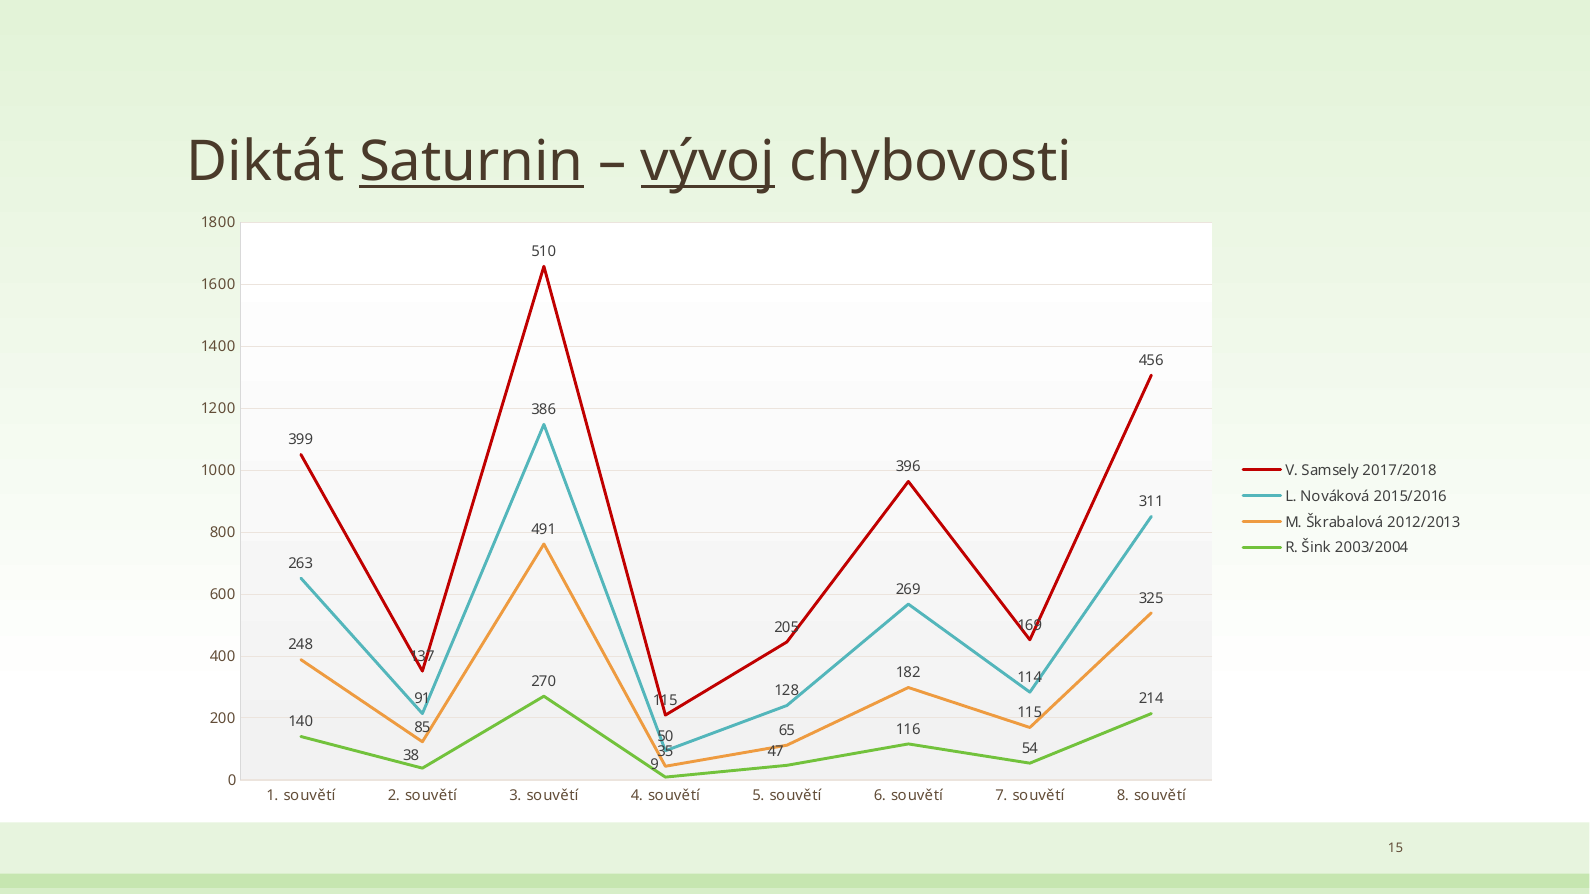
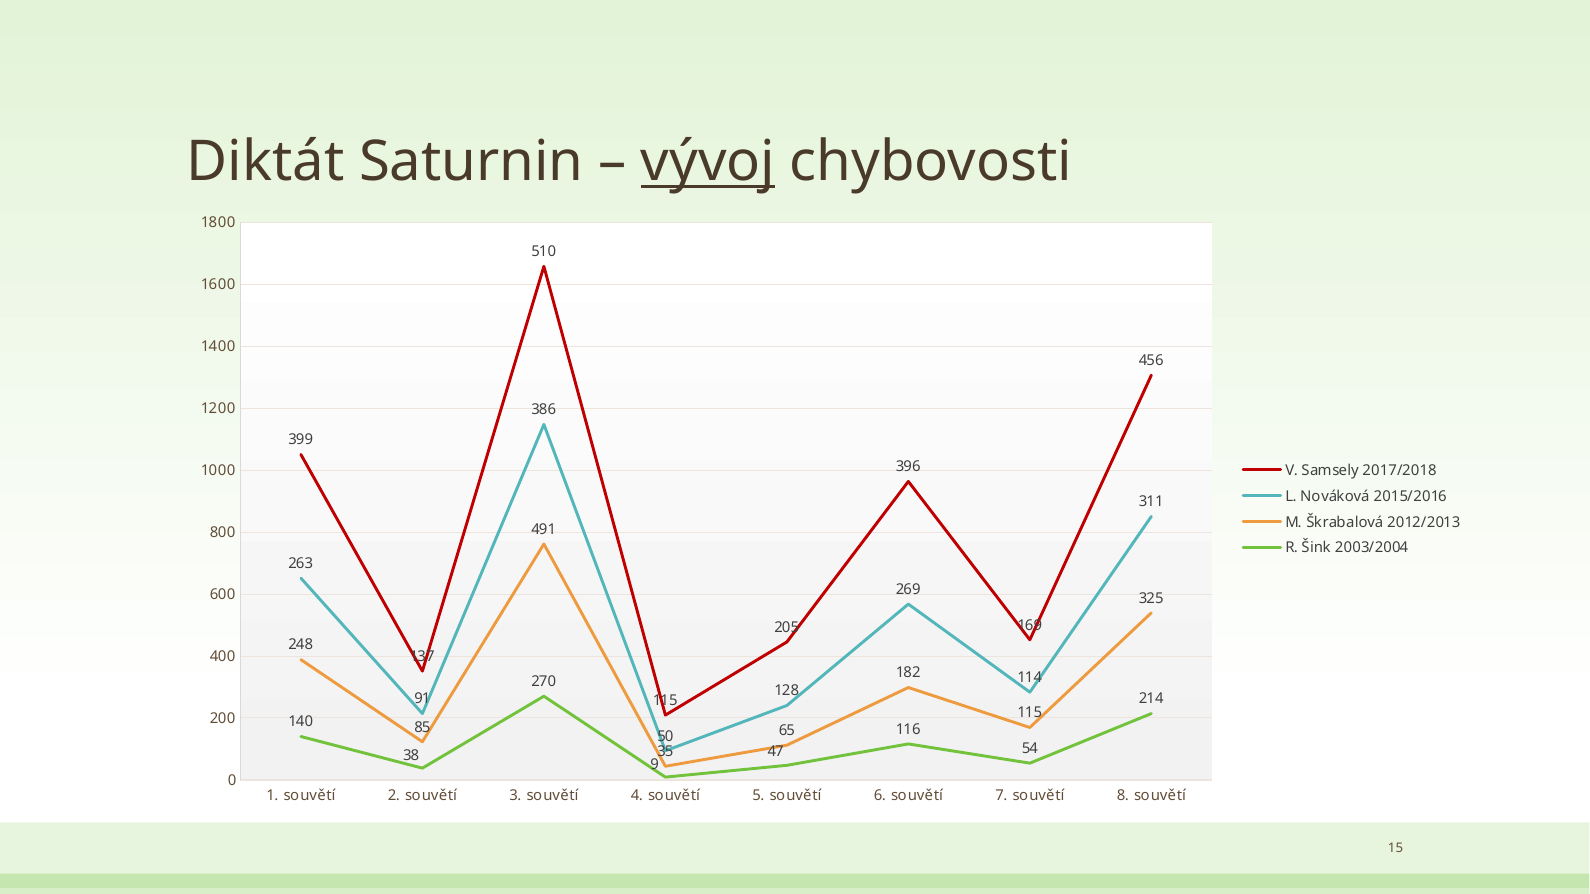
Saturnin underline: present -> none
